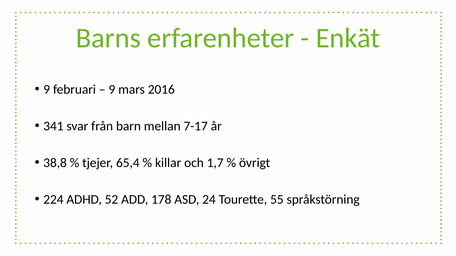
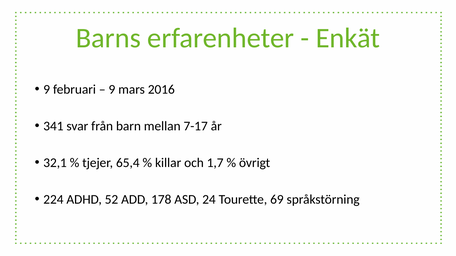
38,8: 38,8 -> 32,1
55: 55 -> 69
